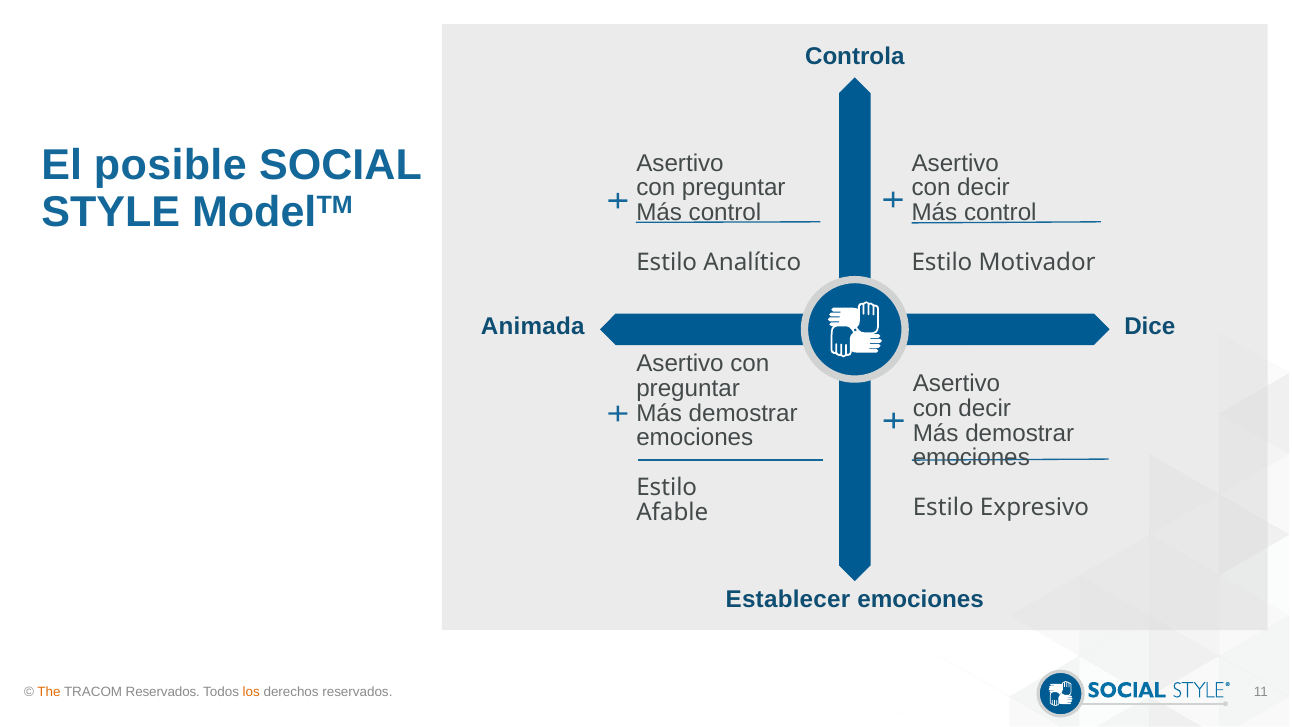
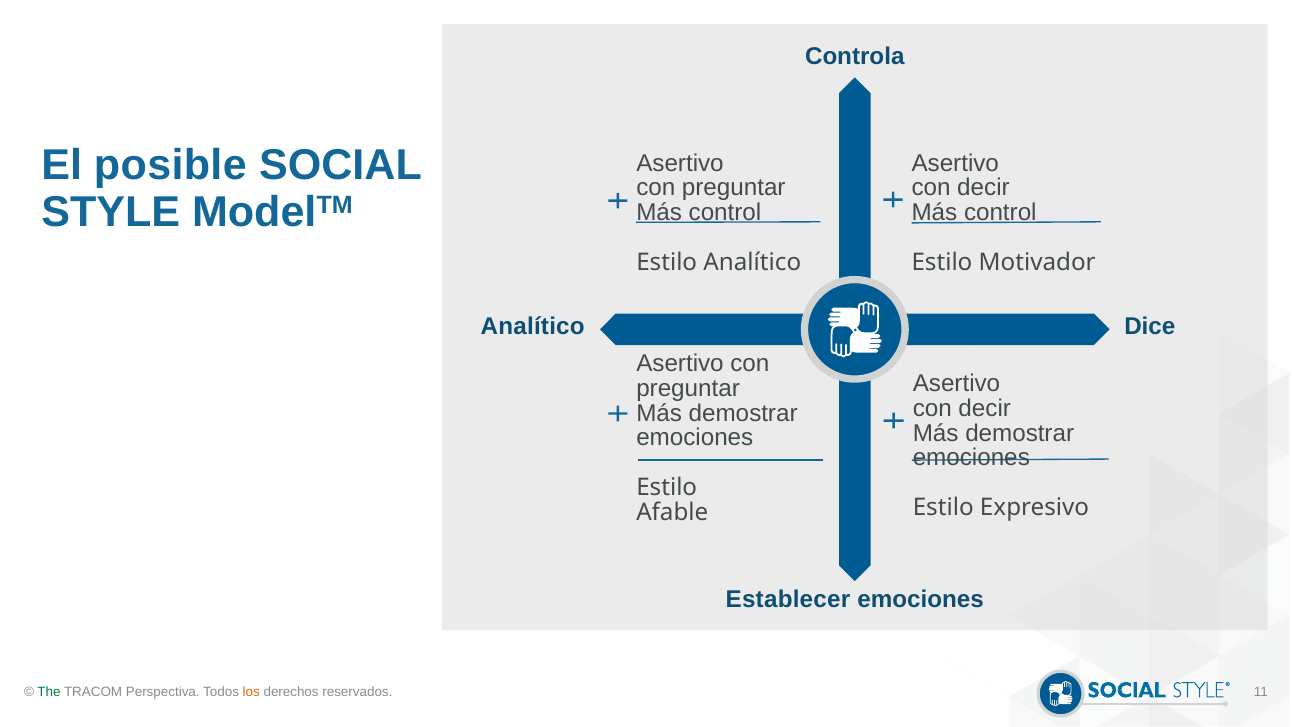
Animada at (533, 327): Animada -> Analítico
The colour: orange -> green
TRACOM Reservados: Reservados -> Perspectiva
